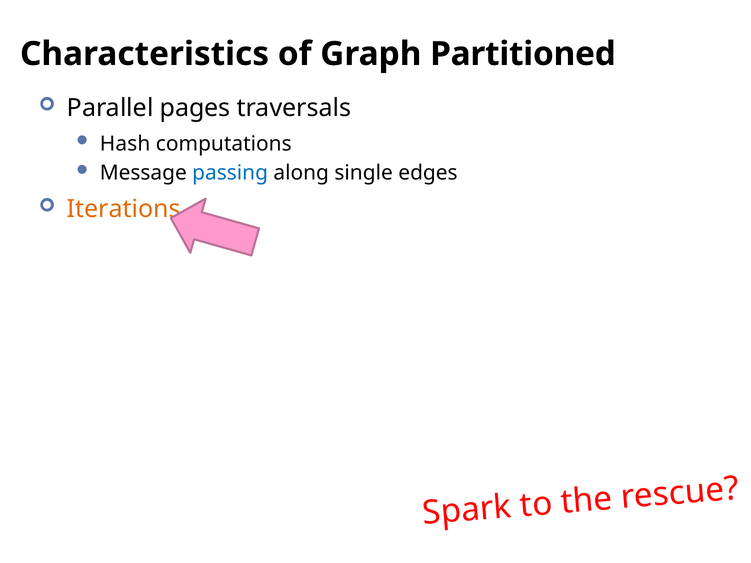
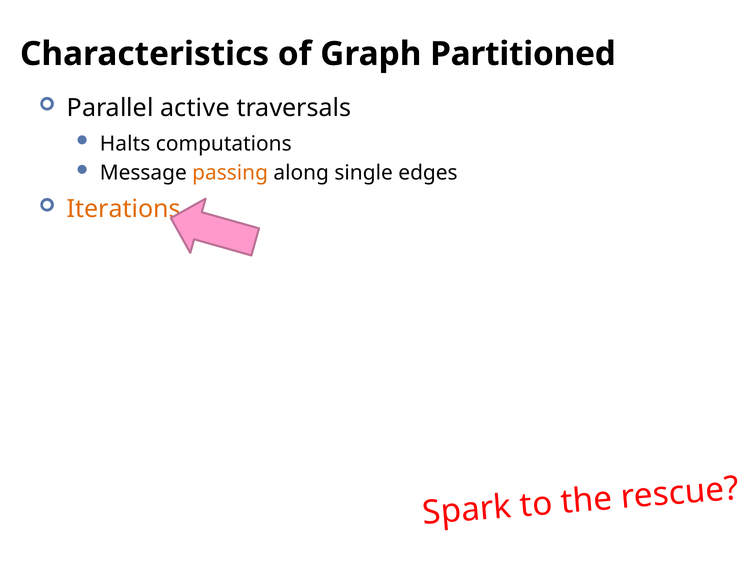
pages: pages -> active
Hash: Hash -> Halts
passing colour: blue -> orange
